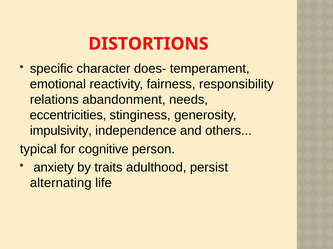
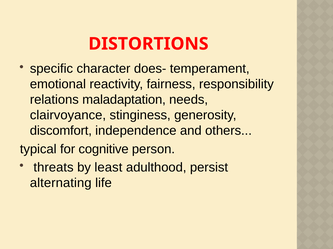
abandonment: abandonment -> maladaptation
eccentricities: eccentricities -> clairvoyance
impulsivity: impulsivity -> discomfort
anxiety: anxiety -> threats
traits: traits -> least
